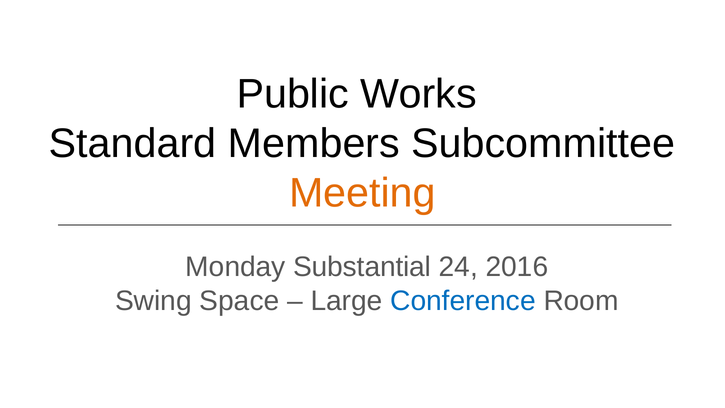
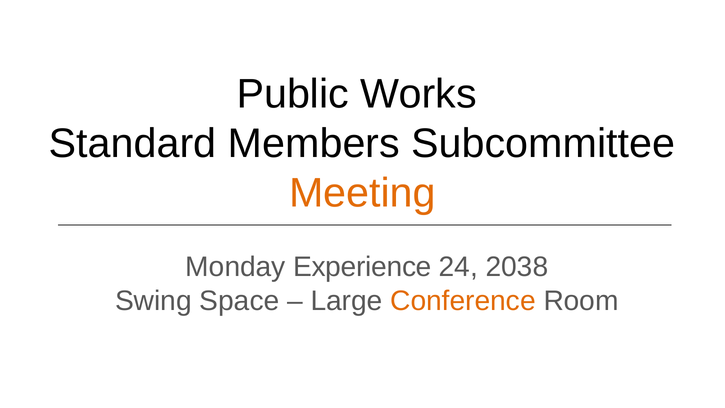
Substantial: Substantial -> Experience
2016: 2016 -> 2038
Conference colour: blue -> orange
